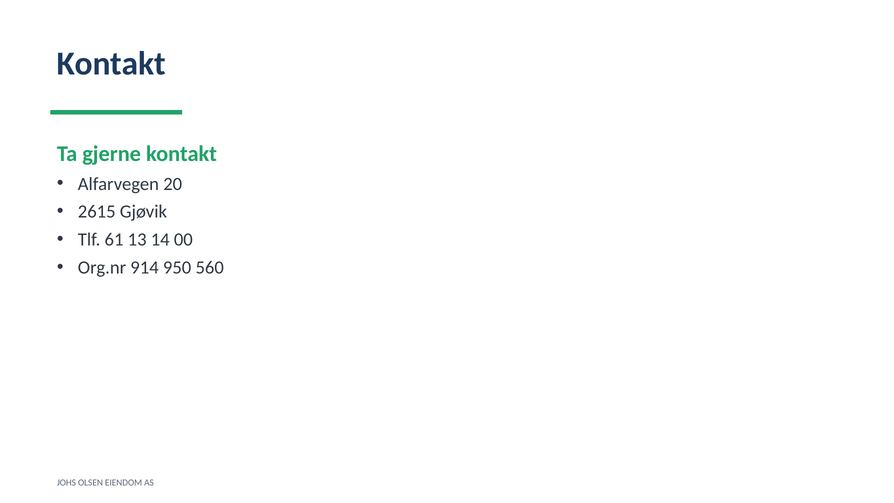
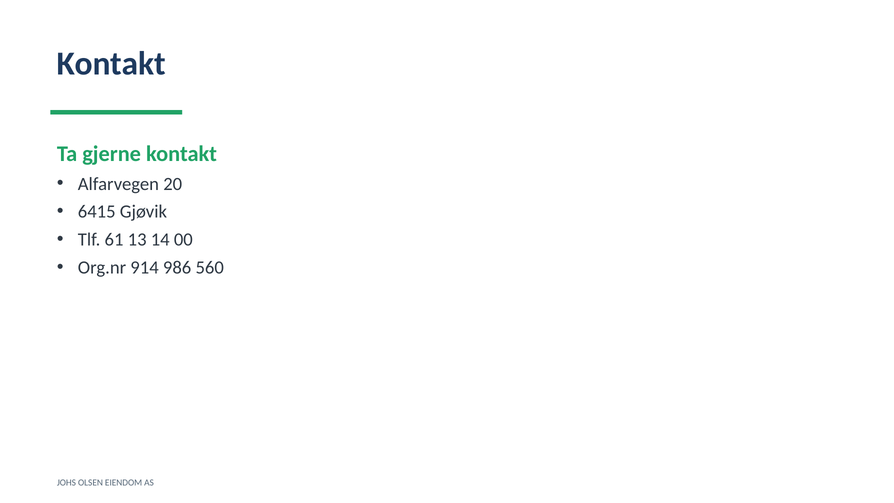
2615: 2615 -> 6415
950: 950 -> 986
